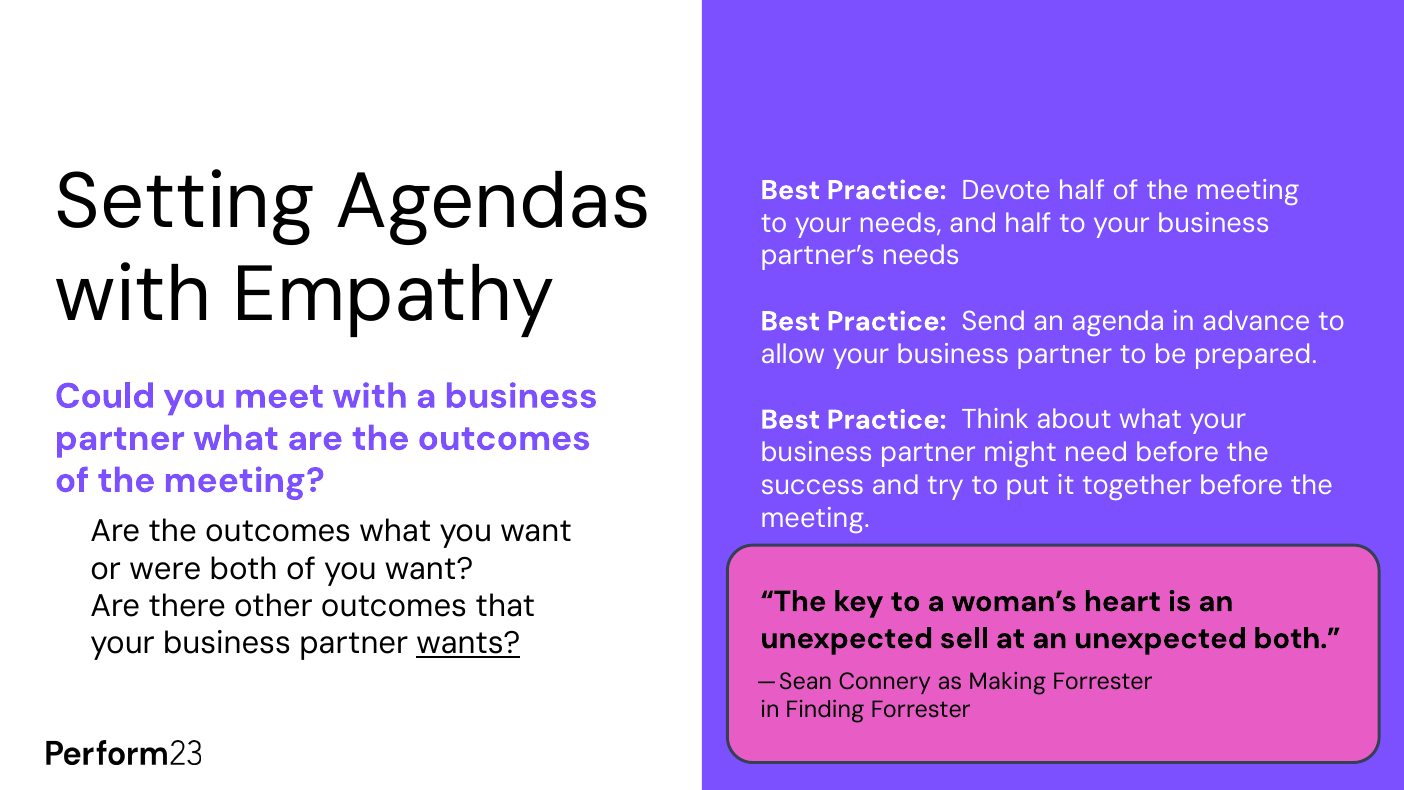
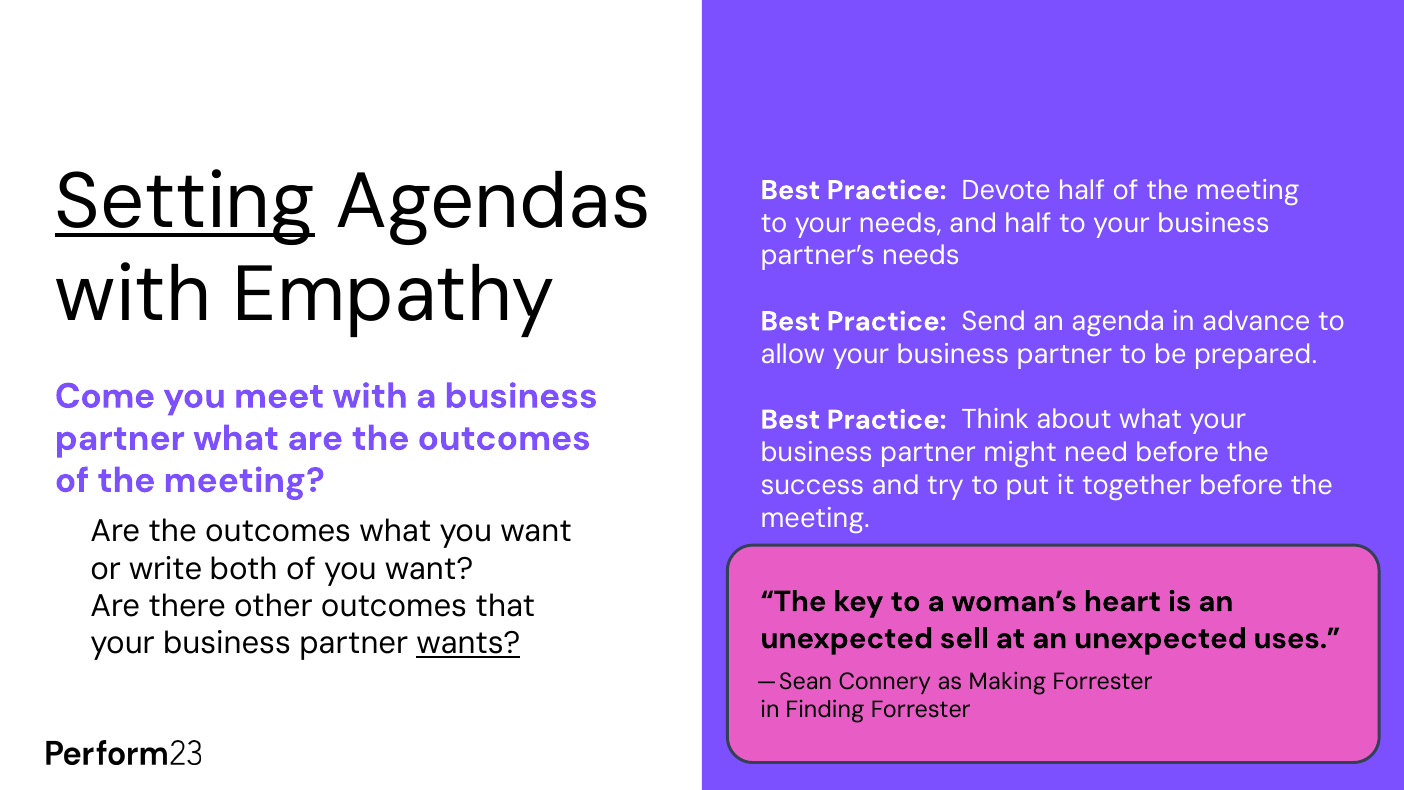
Setting underline: none -> present
Could: Could -> Come
were: were -> write
unexpected both: both -> uses
